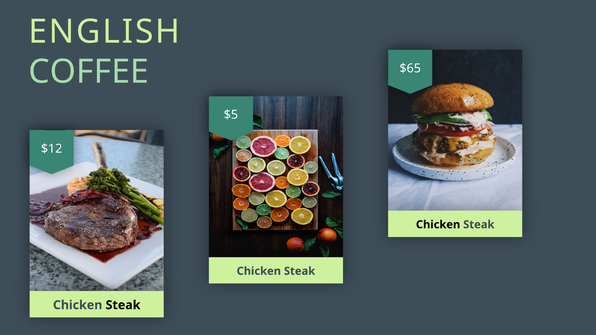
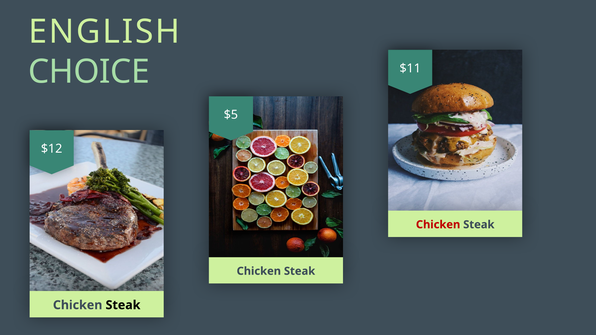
COFFEE: COFFEE -> CHOICE
$65: $65 -> $11
Chicken at (438, 225) colour: black -> red
